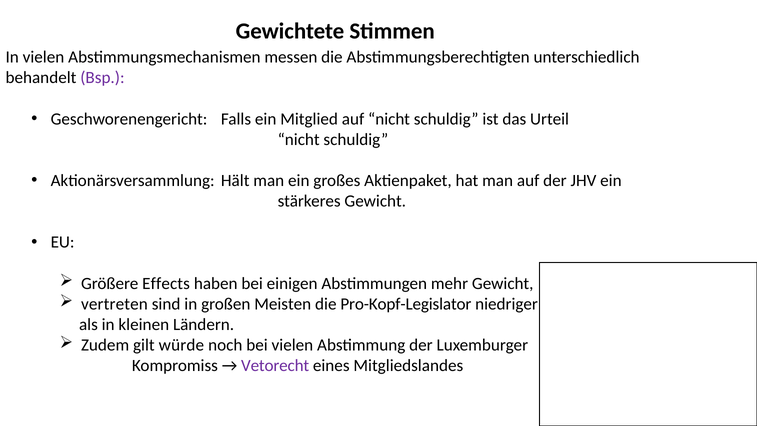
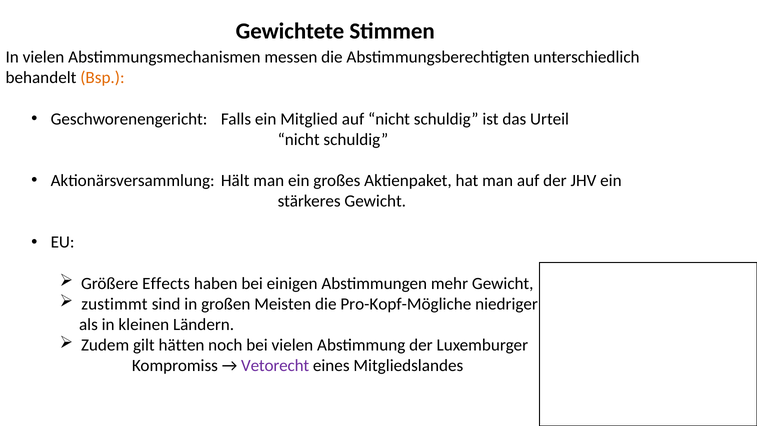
Bsp colour: purple -> orange
vertreten: vertreten -> zustimmt
Pro-Kopf-Legislator: Pro-Kopf-Legislator -> Pro-Kopf-Mögliche
würde: würde -> hätten
